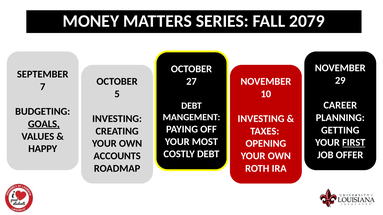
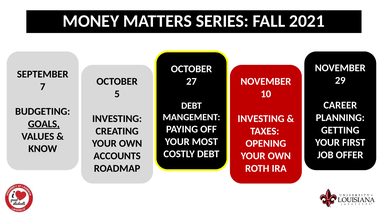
2079: 2079 -> 2021
FIRST underline: present -> none
HAPPY: HAPPY -> KNOW
